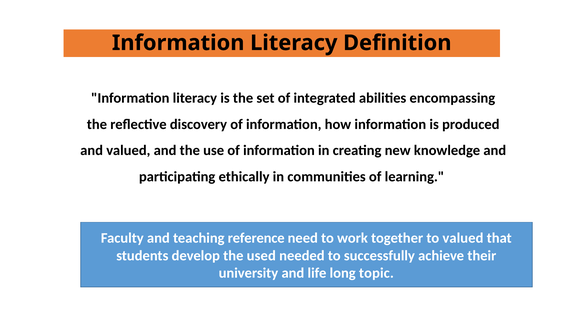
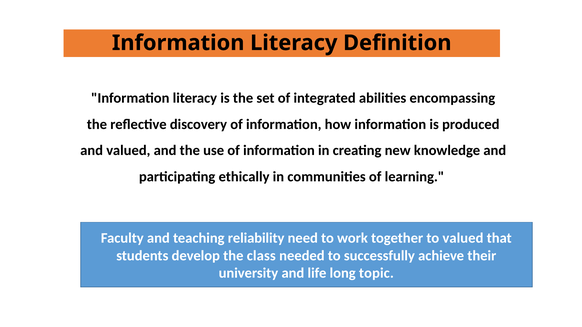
reference: reference -> reliability
used: used -> class
